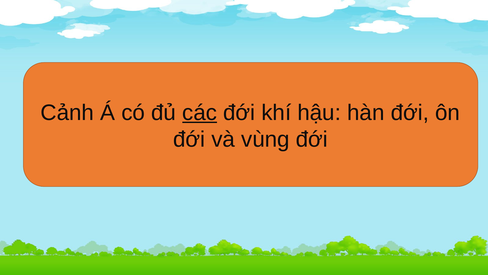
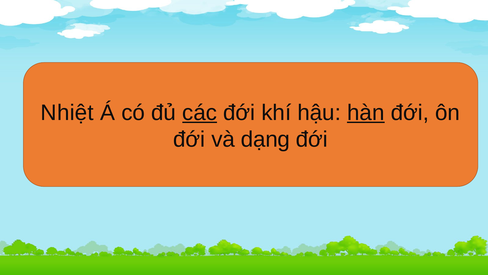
Cảnh: Cảnh -> Nhiệt
hàn underline: none -> present
vùng: vùng -> dạng
